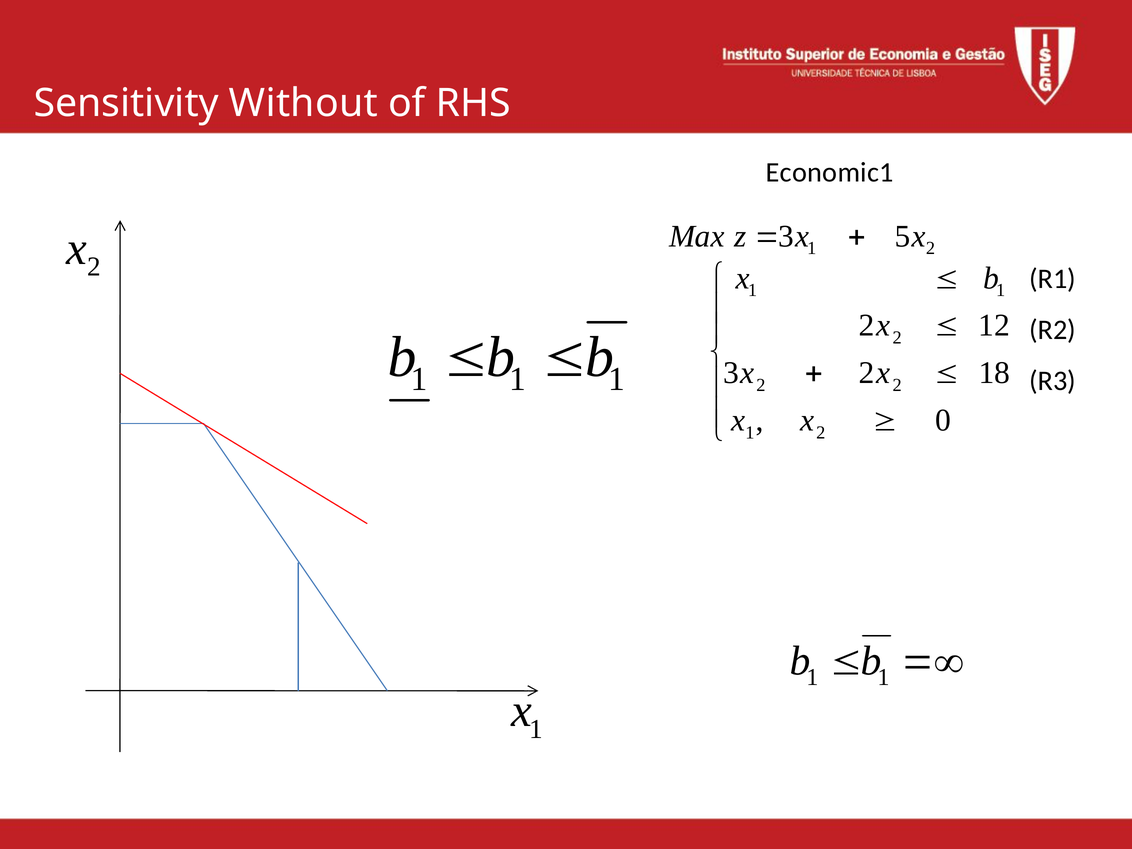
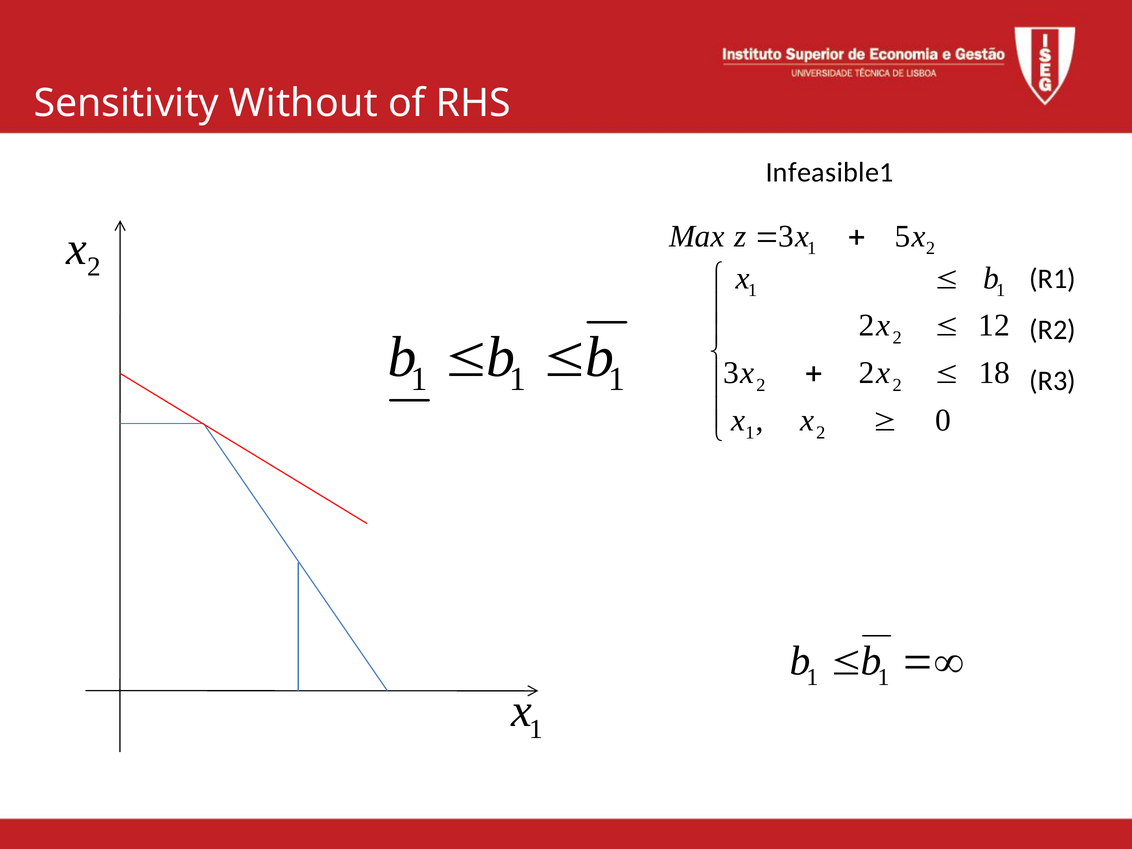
Economic1: Economic1 -> Infeasible1
